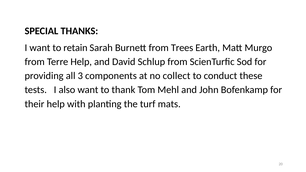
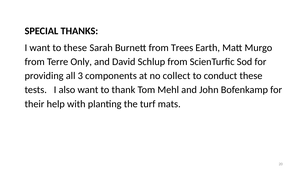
to retain: retain -> these
Terre Help: Help -> Only
